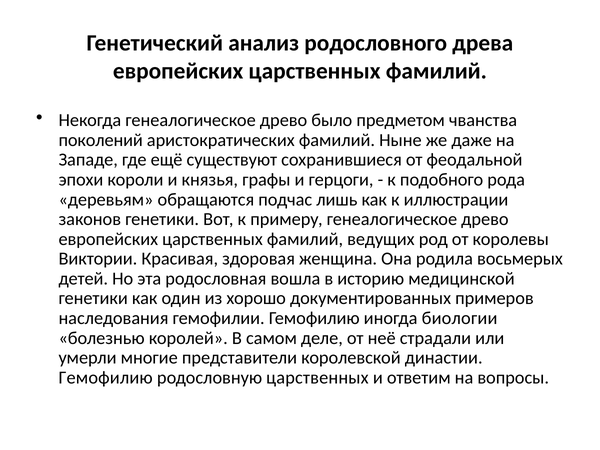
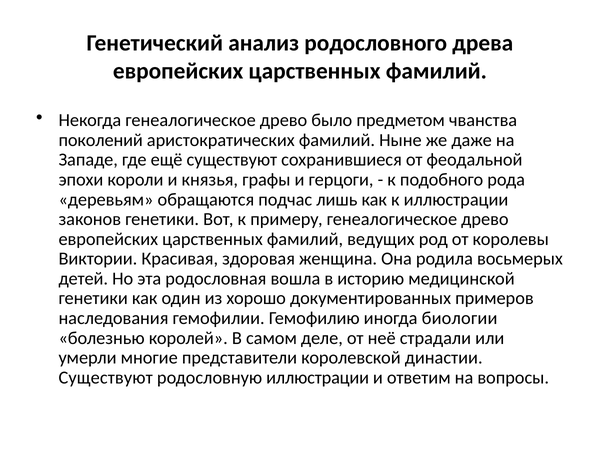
Гемофилию at (106, 378): Гемофилию -> Существуют
родословную царственных: царственных -> иллюстрации
